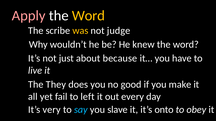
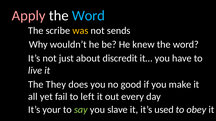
Word at (88, 16) colour: yellow -> light blue
judge: judge -> sends
because: because -> discredit
very: very -> your
say colour: light blue -> light green
onto: onto -> used
